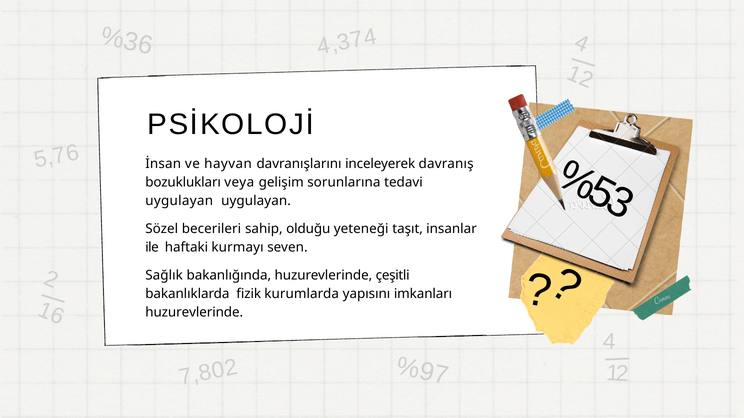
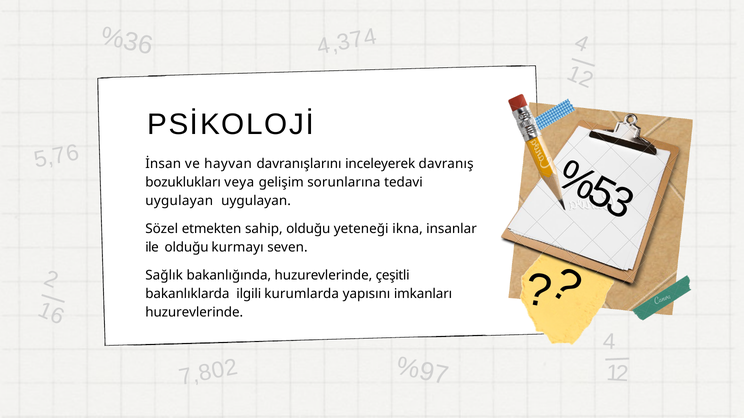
becerileri: becerileri -> etmekten
taşıt: taşıt -> ikna
ile haftaki: haftaki -> olduğu
fizik: fizik -> ilgili
